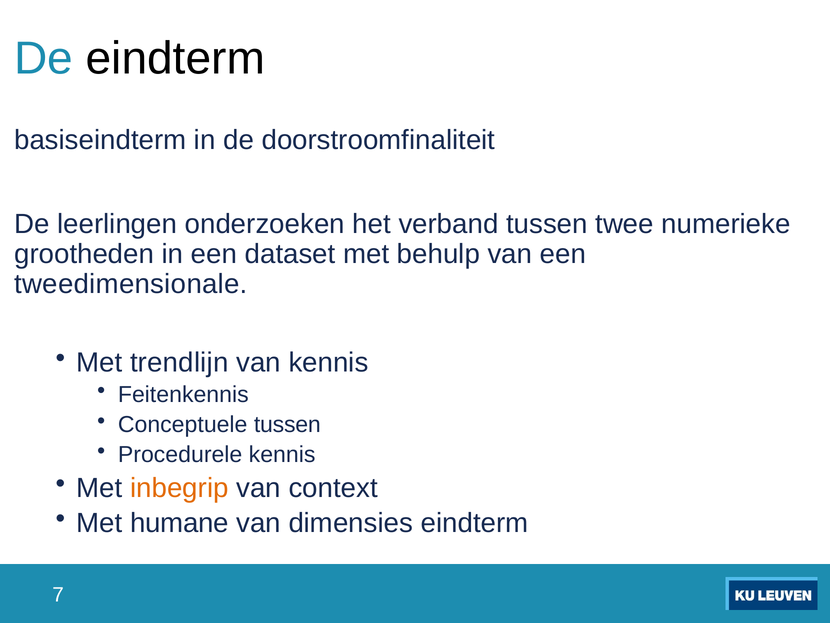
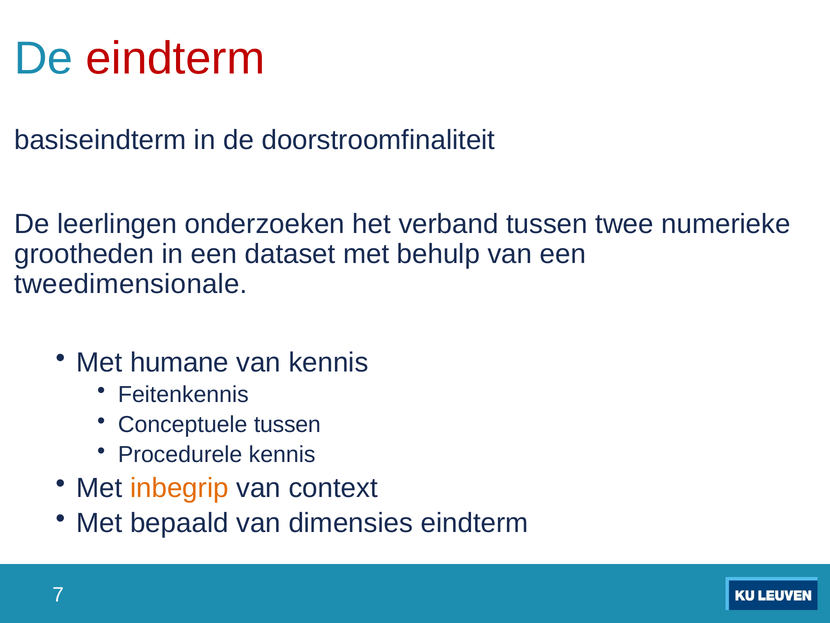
eindterm at (175, 58) colour: black -> red
trendlijn: trendlijn -> humane
humane: humane -> bepaald
